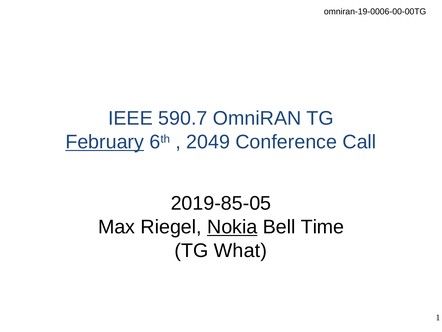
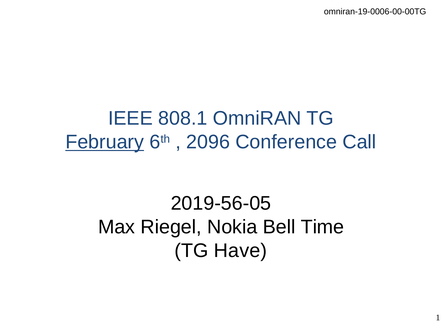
590.7: 590.7 -> 808.1
2049: 2049 -> 2096
2019-85-05: 2019-85-05 -> 2019-56-05
Nokia underline: present -> none
What: What -> Have
